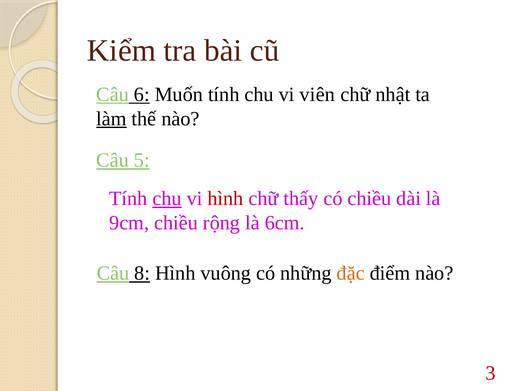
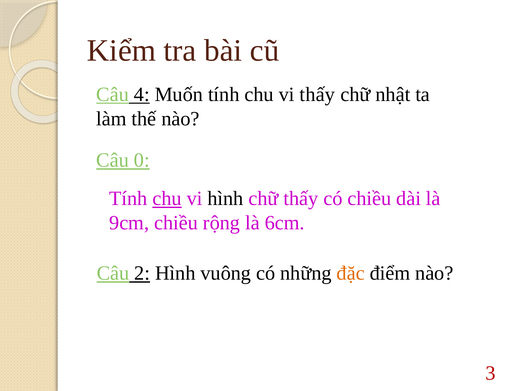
6: 6 -> 4
vi viên: viên -> thấy
làm underline: present -> none
5: 5 -> 0
hình at (225, 198) colour: red -> black
8: 8 -> 2
